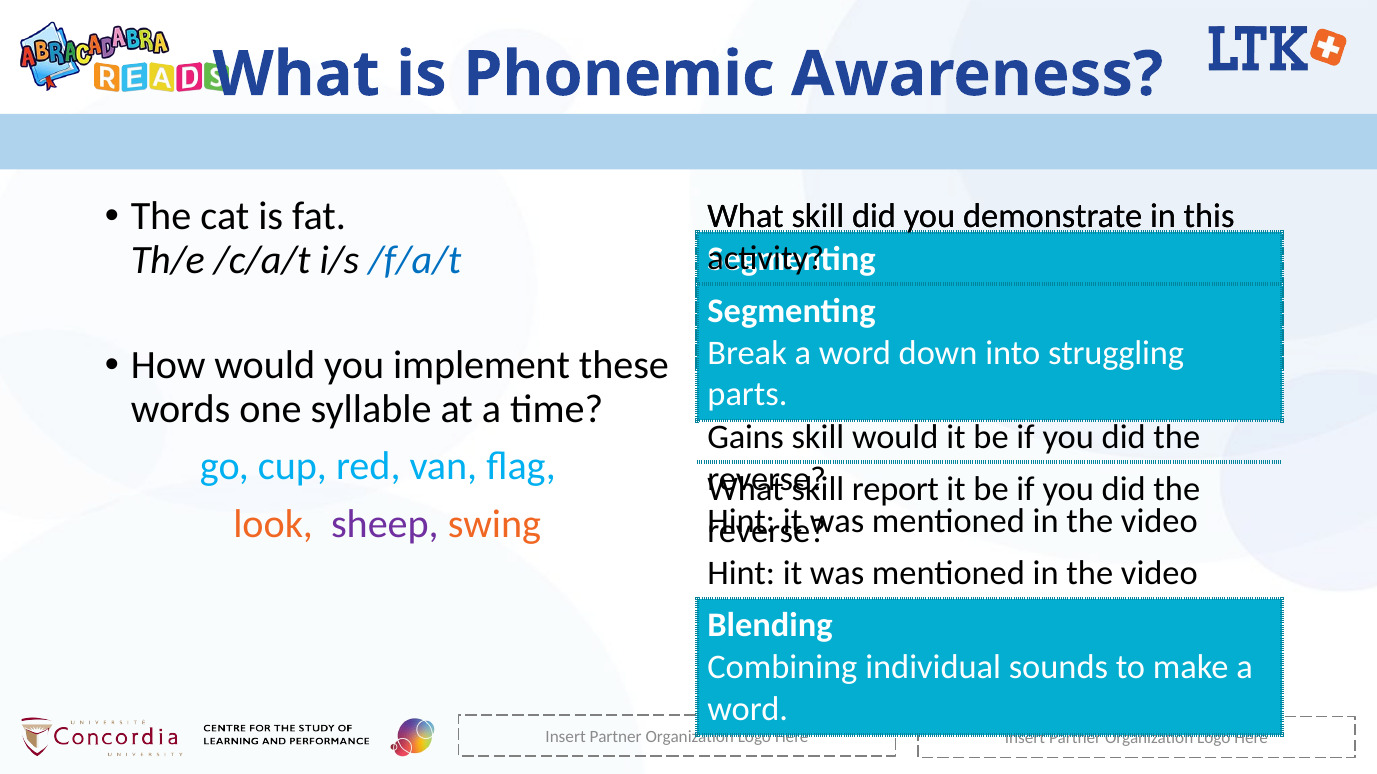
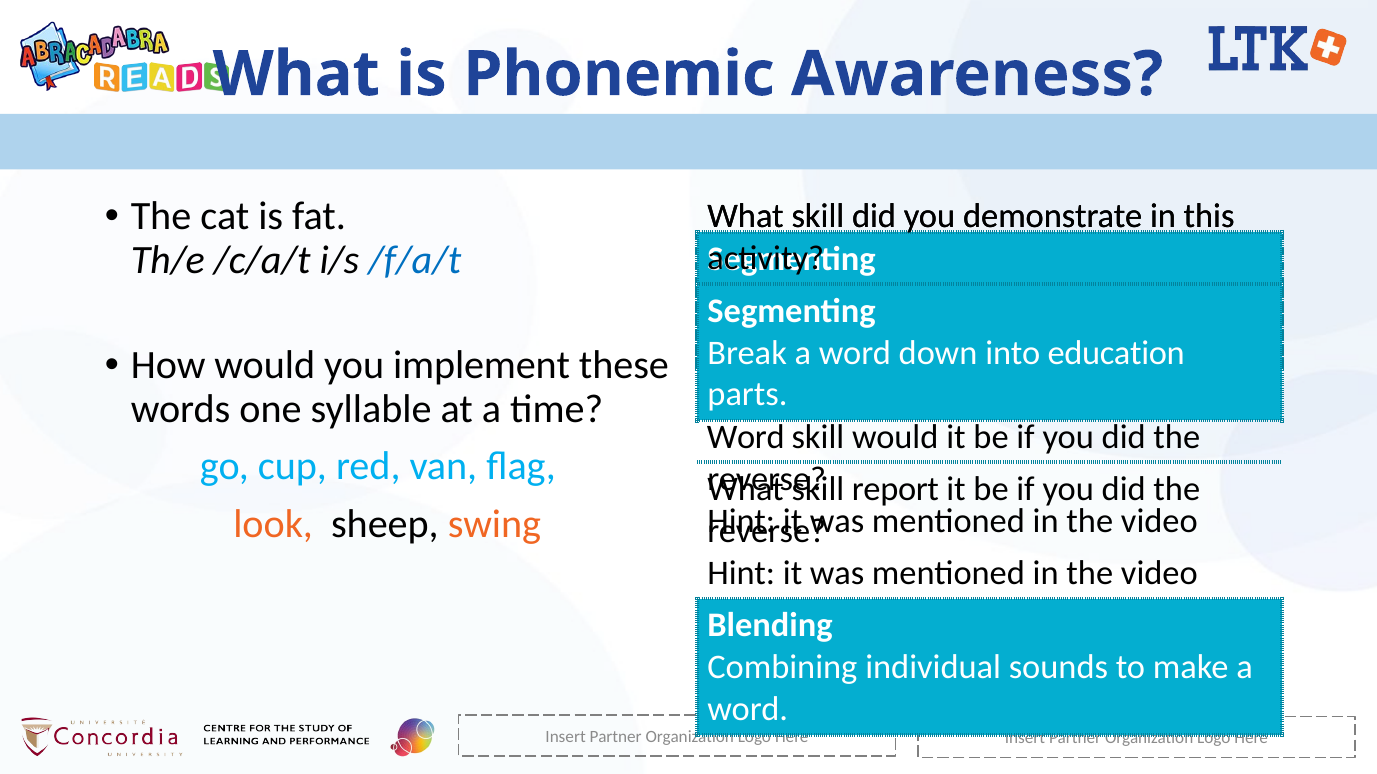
struggling: struggling -> education
Gains at (746, 437): Gains -> Word
sheep colour: purple -> black
